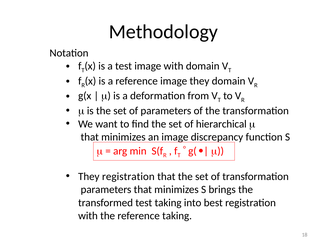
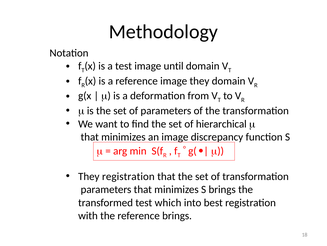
image with: with -> until
test taking: taking -> which
reference taking: taking -> brings
